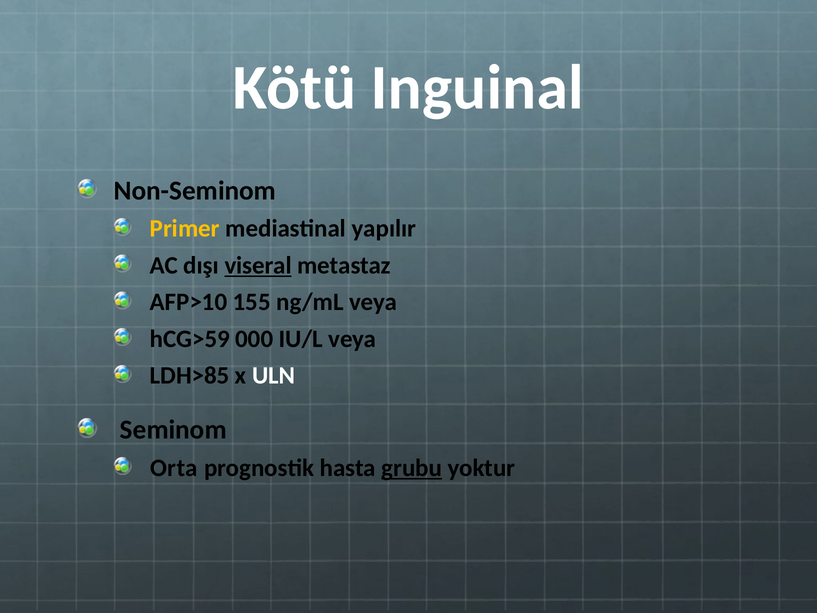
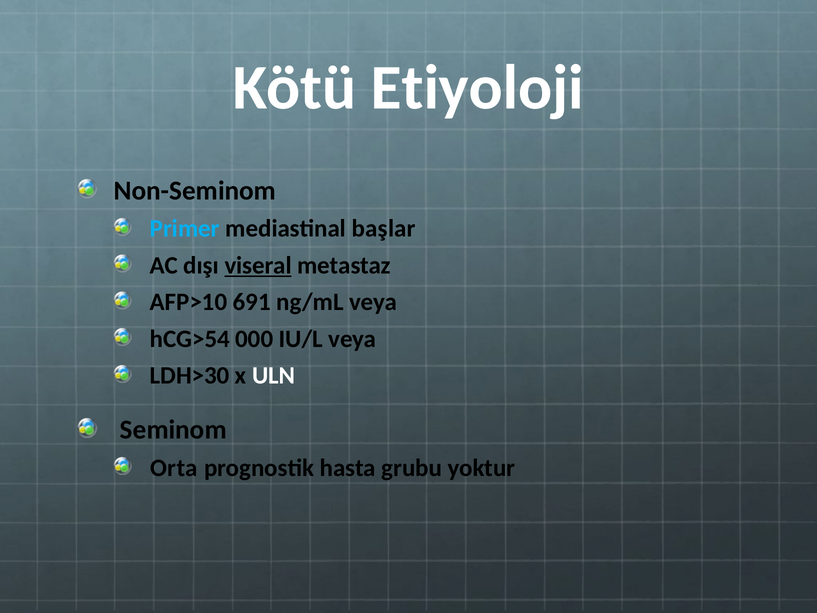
Inguinal: Inguinal -> Etiyoloji
Primer colour: yellow -> light blue
yapılır: yapılır -> başlar
155: 155 -> 691
hCG>59: hCG>59 -> hCG>54
LDH>85: LDH>85 -> LDH>30
grubu underline: present -> none
